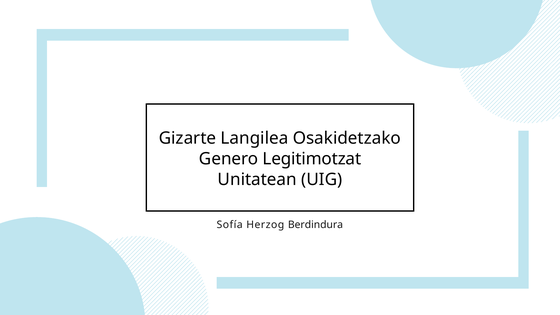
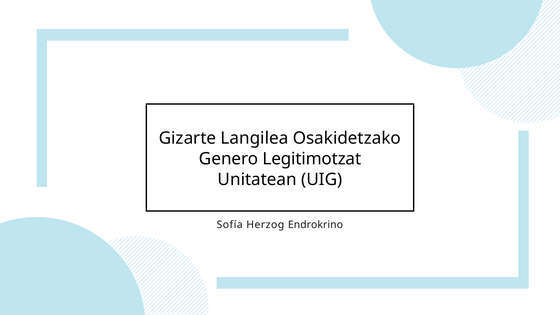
Berdindura: Berdindura -> Endrokrino
